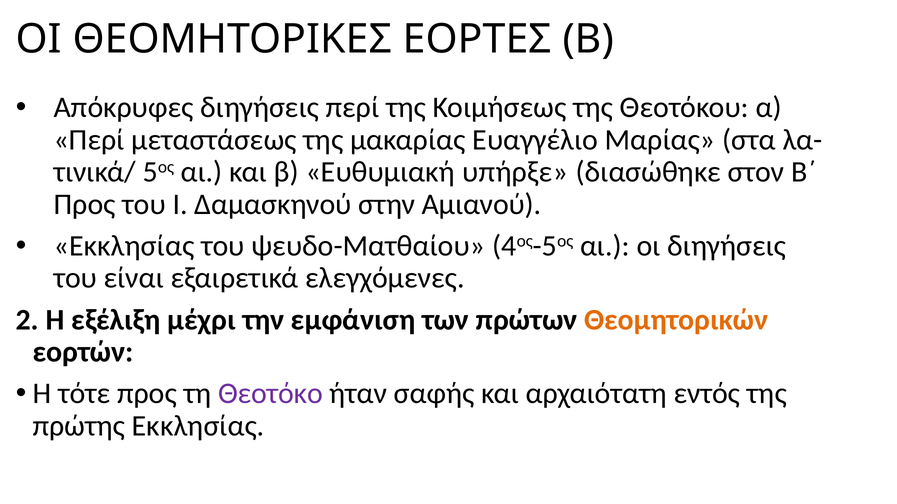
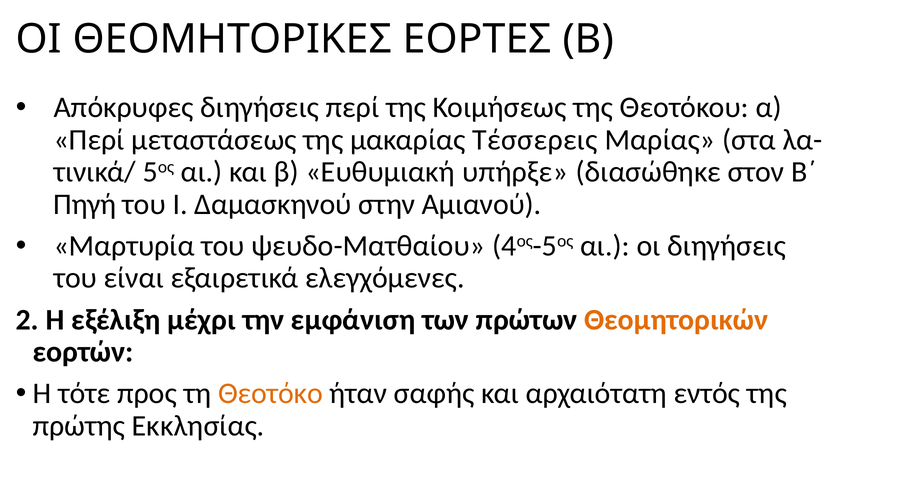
Ευαγγέλιο: Ευαγγέλιο -> Τέσσερεις
Προς at (85, 204): Προς -> Πηγή
Εκκλησίας at (124, 246): Εκκλησίας -> Μαρτυρία
Θεοτόκο colour: purple -> orange
